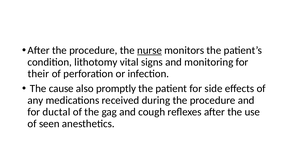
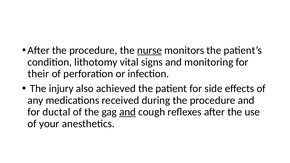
cause: cause -> injury
promptly: promptly -> achieved
and at (128, 112) underline: none -> present
seen: seen -> your
